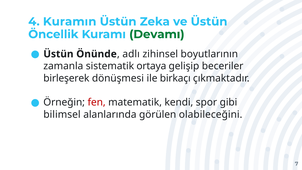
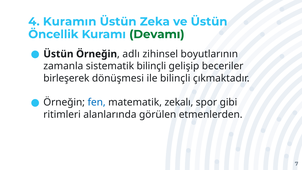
Üstün Önünde: Önünde -> Örneğin
sistematik ortaya: ortaya -> bilinçli
ile birkaçı: birkaçı -> bilinçli
fen colour: red -> blue
kendi: kendi -> zekalı
bilimsel: bilimsel -> ritimleri
olabileceğini: olabileceğini -> etmenlerden
